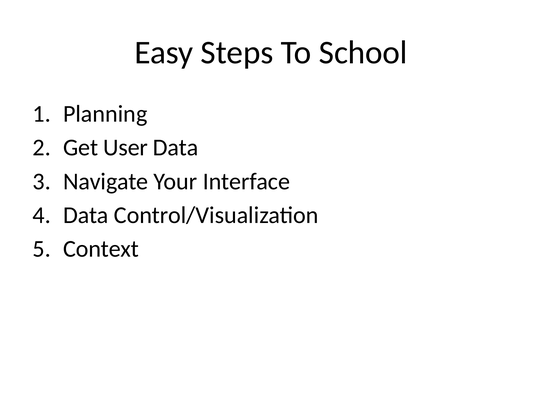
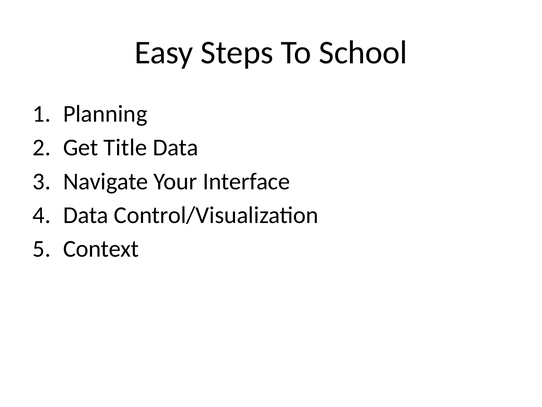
User: User -> Title
